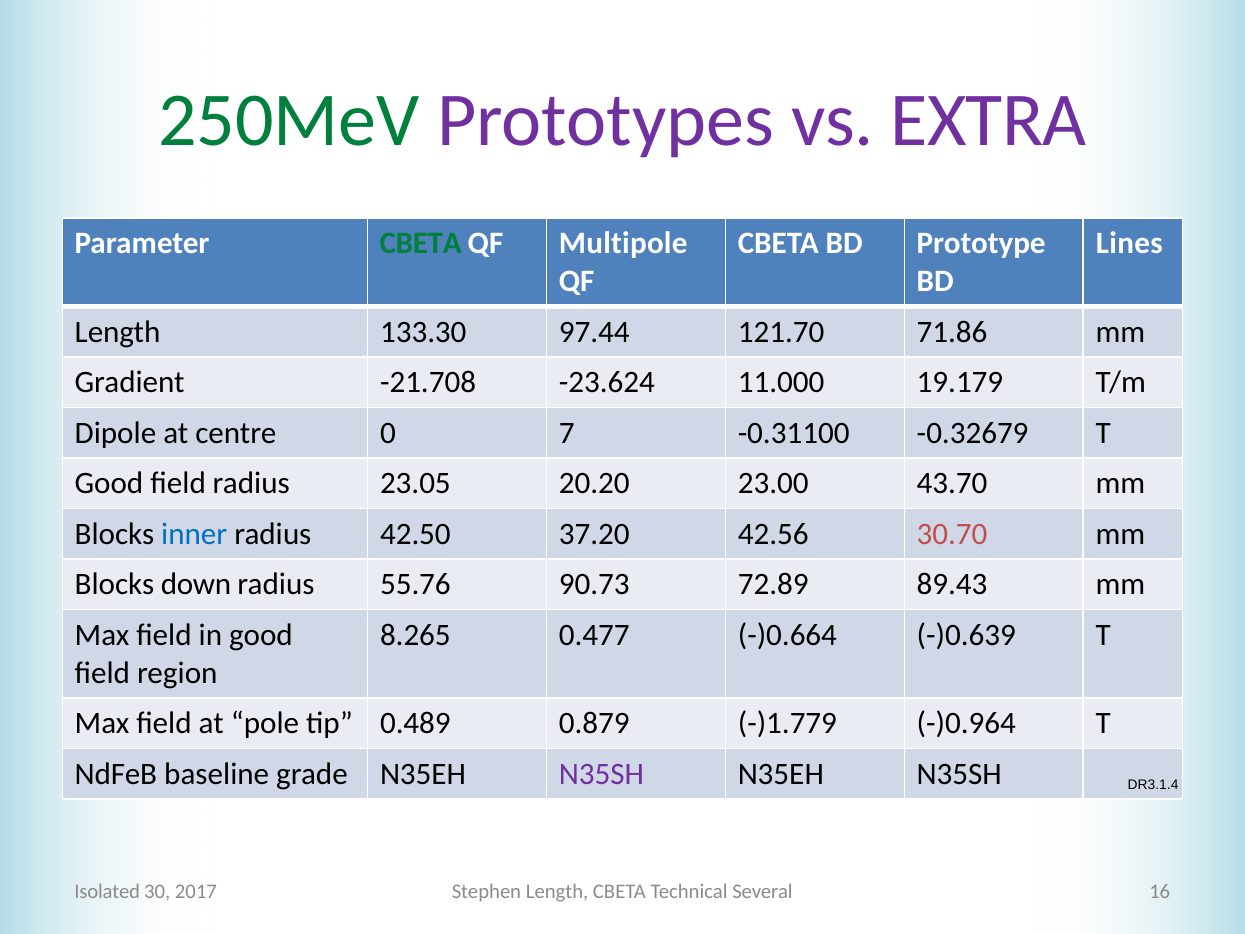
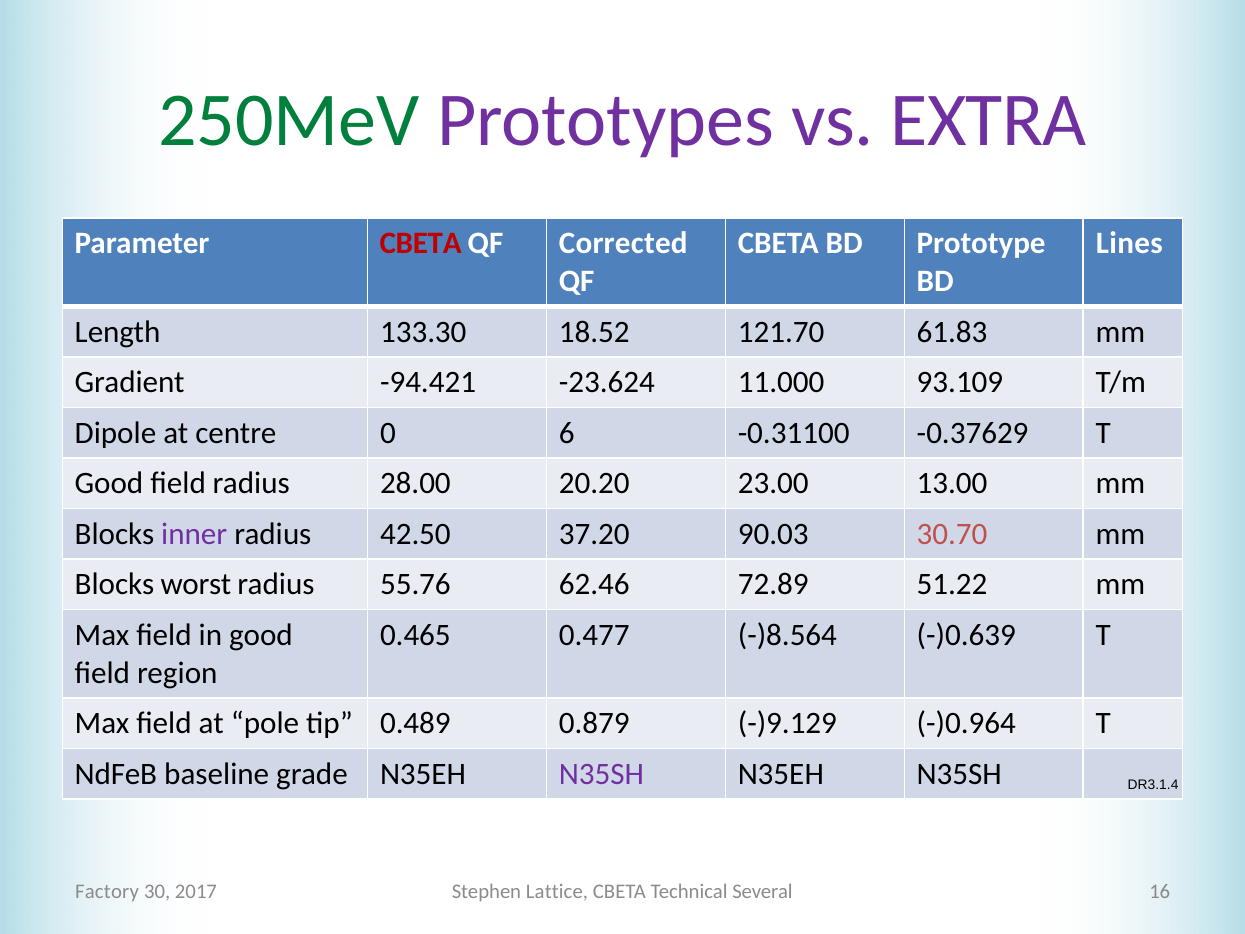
CBETA at (421, 243) colour: green -> red
Multipole: Multipole -> Corrected
97.44: 97.44 -> 18.52
71.86: 71.86 -> 61.83
-21.708: -21.708 -> -94.421
19.179: 19.179 -> 93.109
7: 7 -> 6
-0.32679: -0.32679 -> -0.37629
23.05: 23.05 -> 28.00
43.70: 43.70 -> 13.00
inner colour: blue -> purple
42.56: 42.56 -> 90.03
down: down -> worst
90.73: 90.73 -> 62.46
89.43: 89.43 -> 51.22
8.265: 8.265 -> 0.465
-)0.664: -)0.664 -> -)8.564
-)1.779: -)1.779 -> -)9.129
Isolated: Isolated -> Factory
Stephen Length: Length -> Lattice
